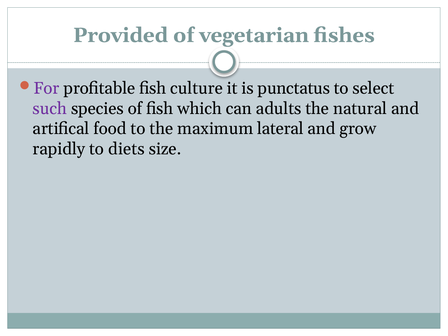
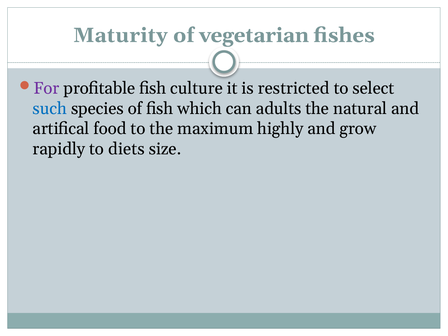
Provided: Provided -> Maturity
punctatus: punctatus -> restricted
such colour: purple -> blue
lateral: lateral -> highly
